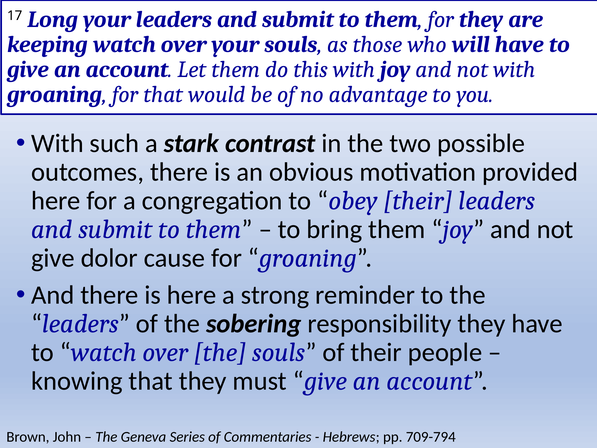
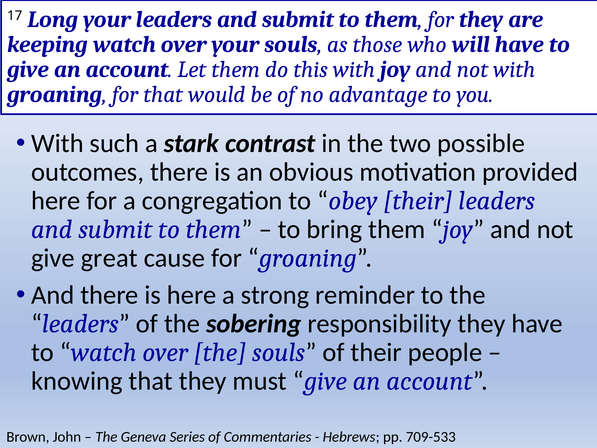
dolor: dolor -> great
709-794: 709-794 -> 709-533
